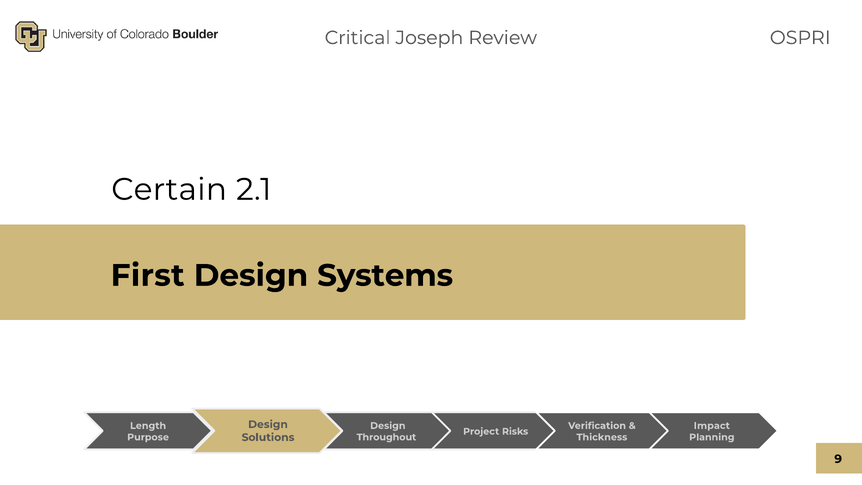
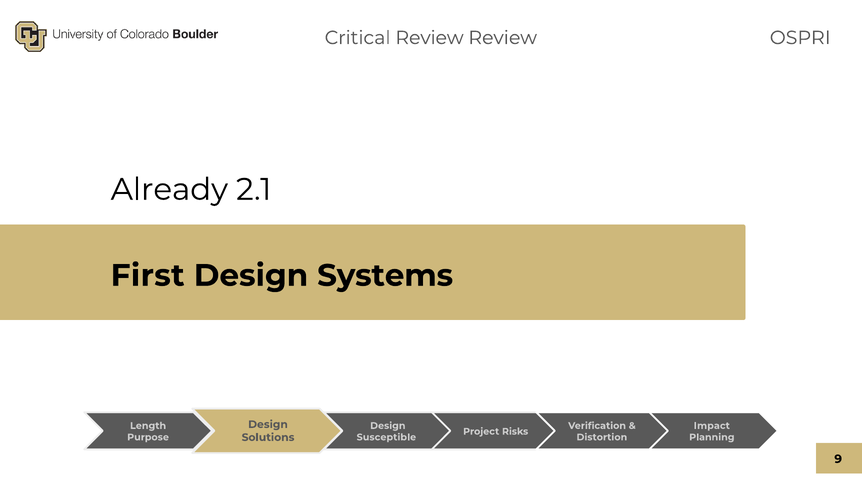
Joseph at (429, 38): Joseph -> Review
Certain: Certain -> Already
Throughout: Throughout -> Susceptible
Thickness: Thickness -> Distortion
